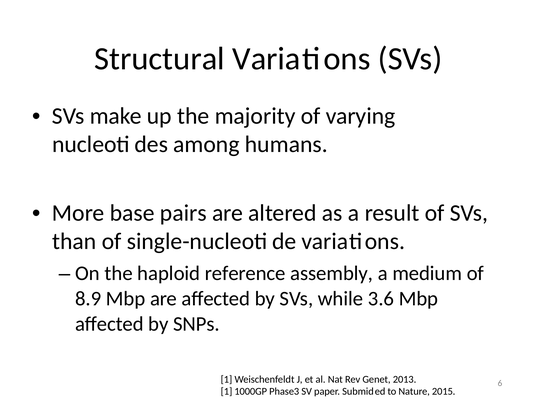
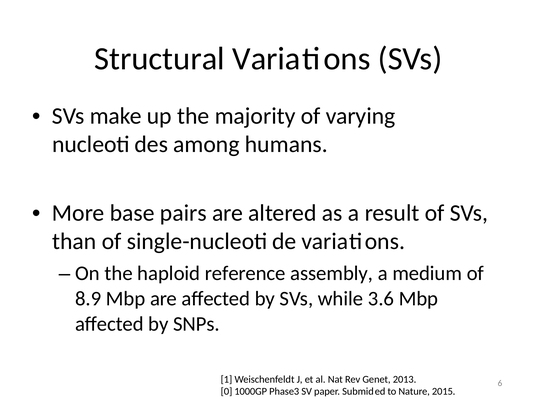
1 at (227, 392): 1 -> 0
